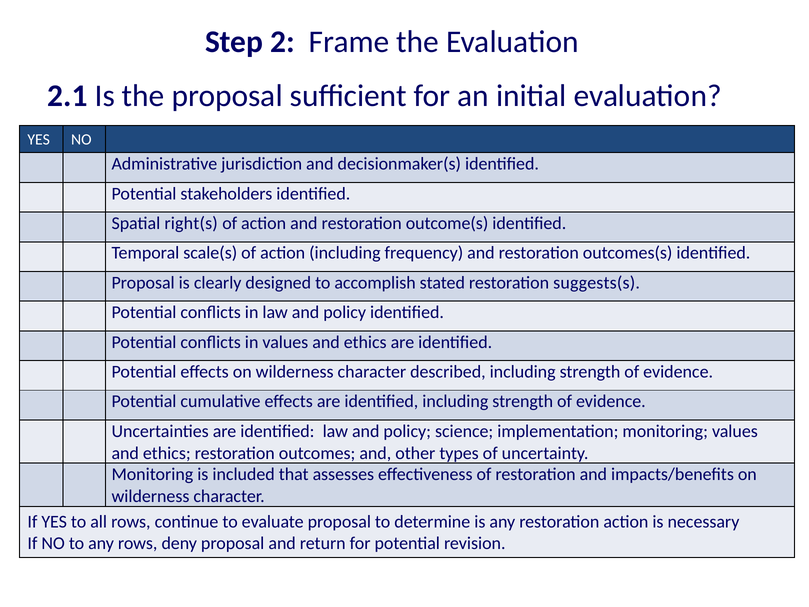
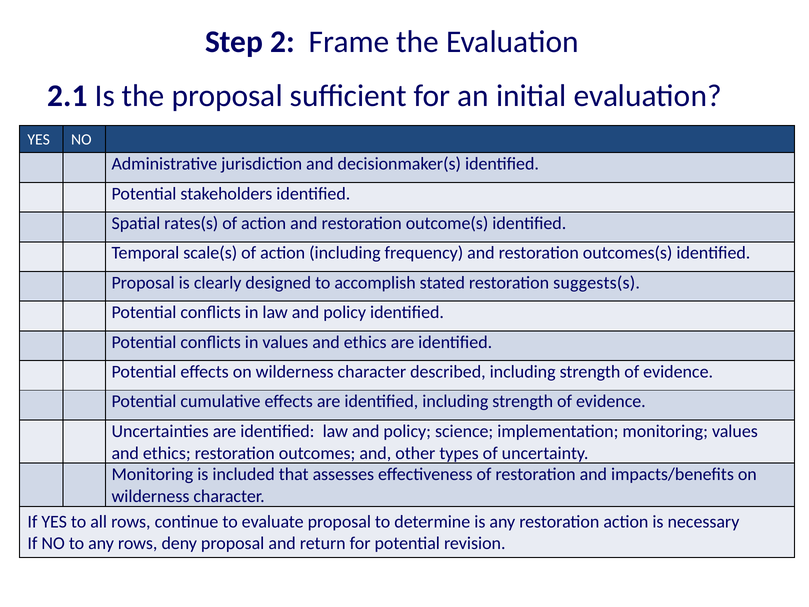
right(s: right(s -> rates(s
